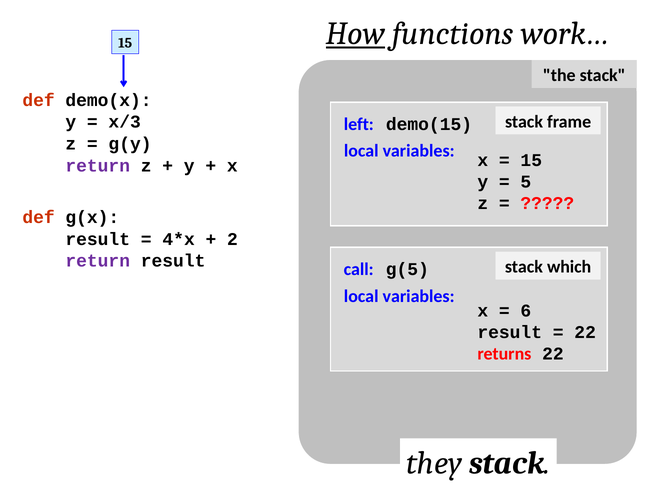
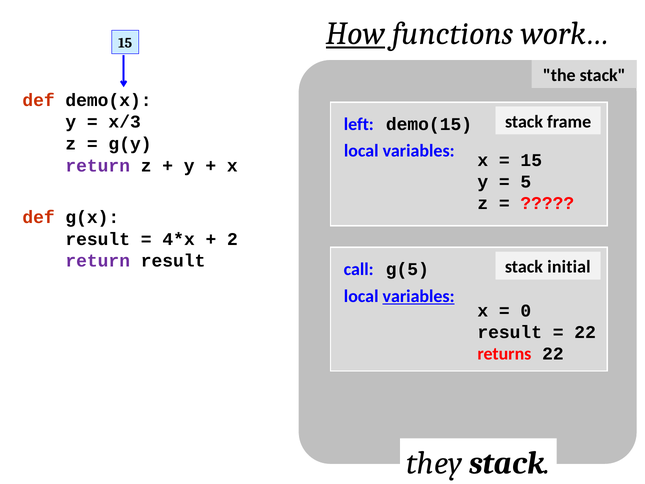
which: which -> initial
variables at (419, 296) underline: none -> present
6: 6 -> 0
